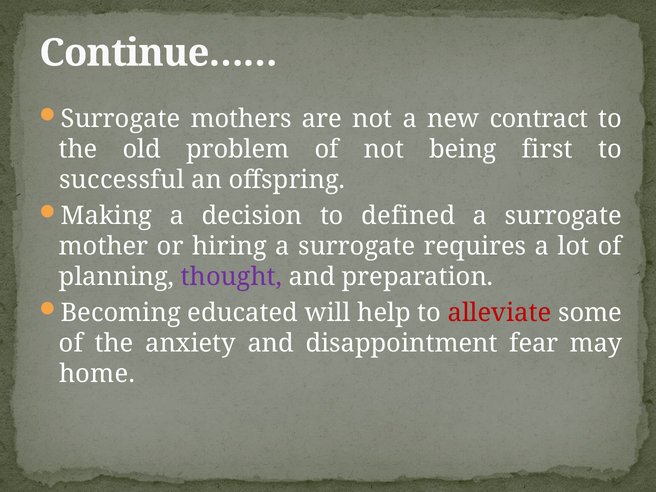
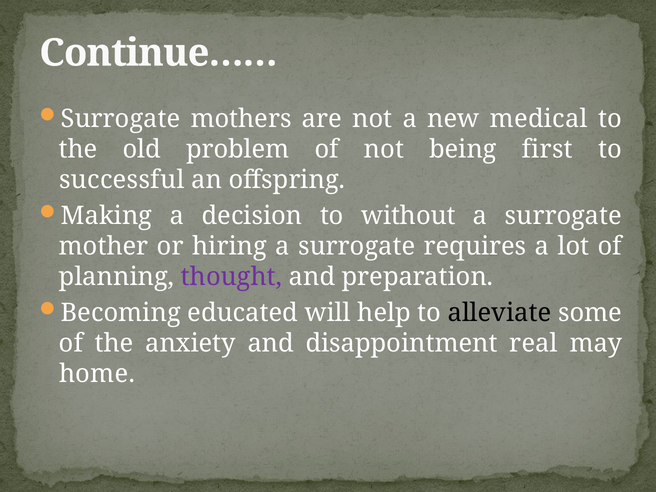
contract: contract -> medical
defined: defined -> without
alleviate colour: red -> black
fear: fear -> real
